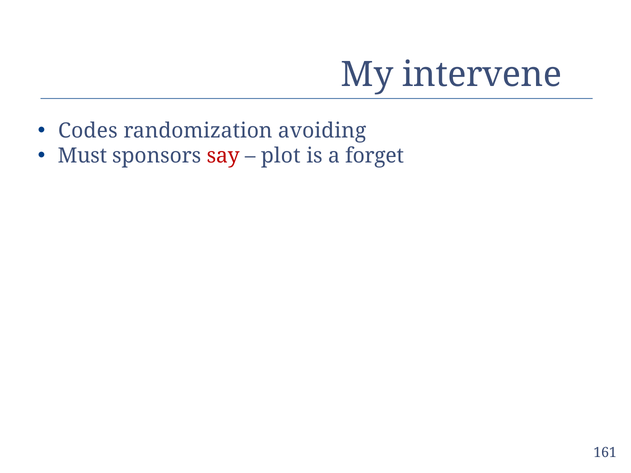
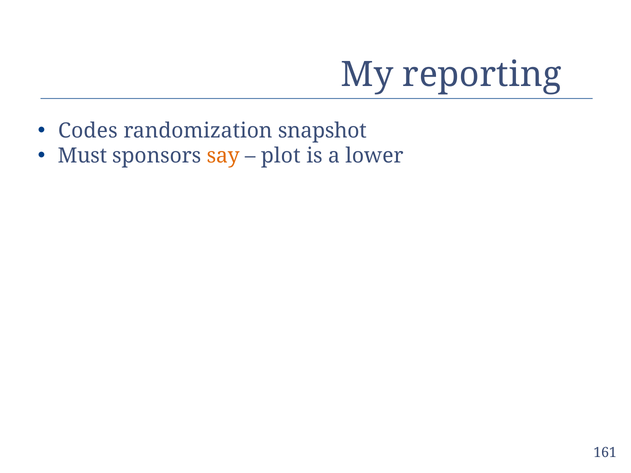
intervene: intervene -> reporting
avoiding: avoiding -> snapshot
say colour: red -> orange
forget: forget -> lower
